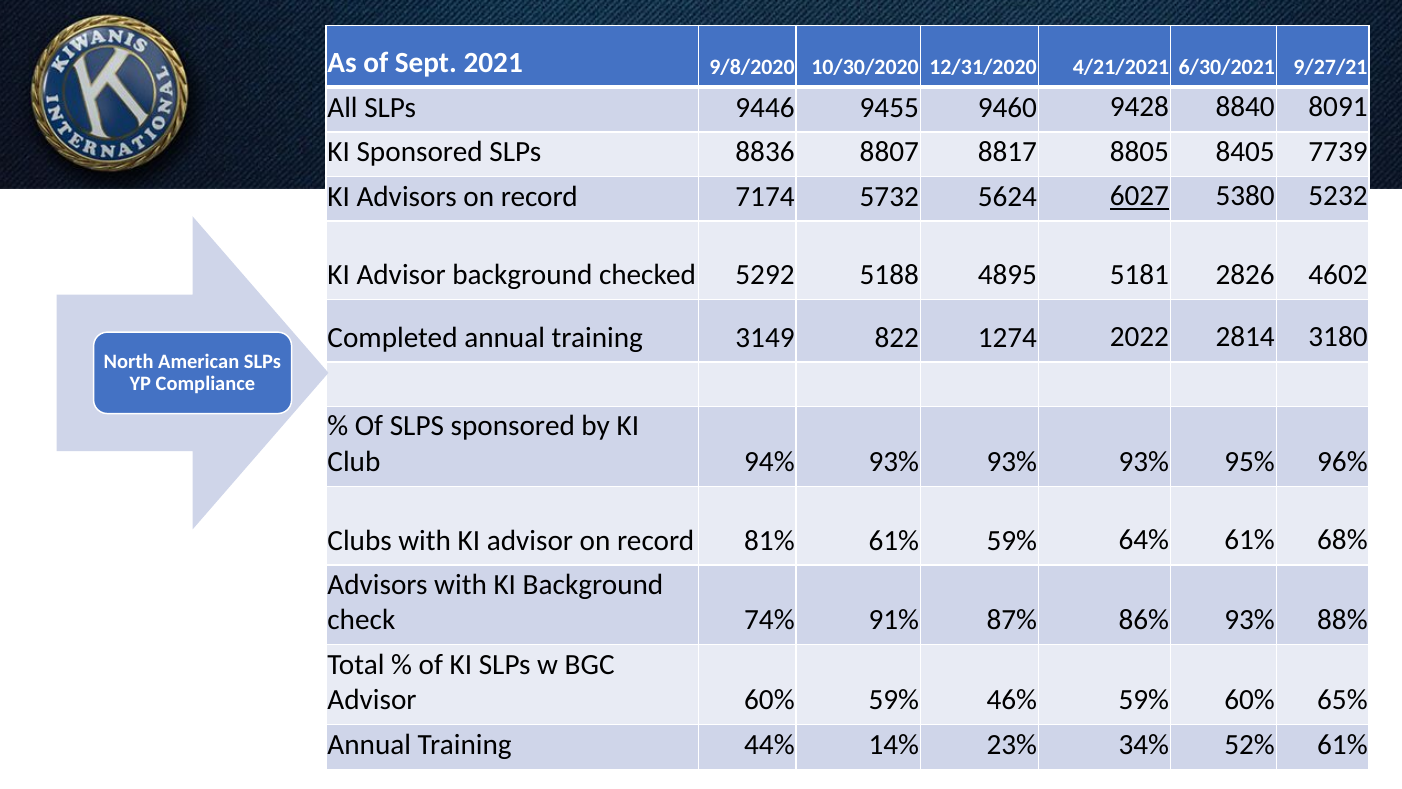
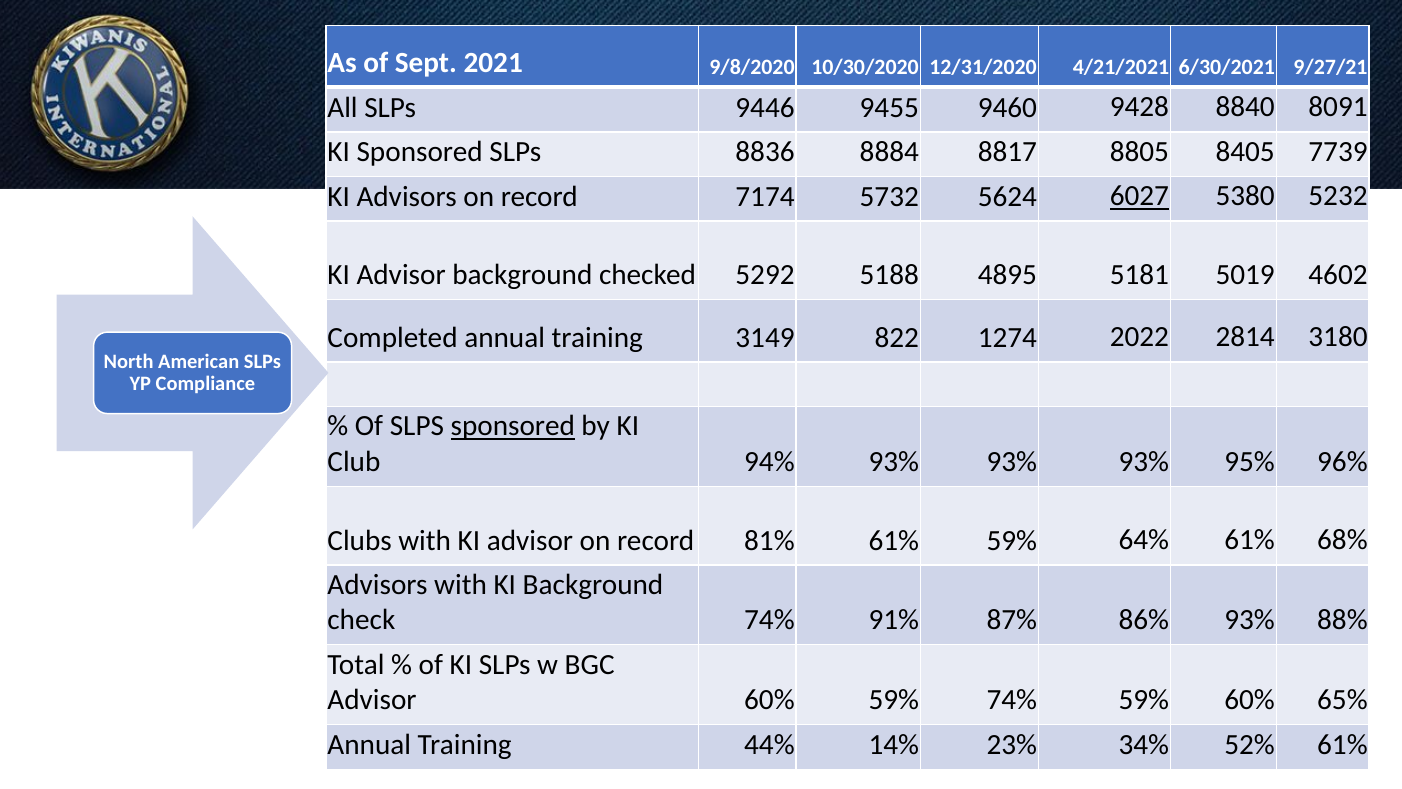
8807: 8807 -> 8884
2826: 2826 -> 5019
sponsored at (513, 426) underline: none -> present
59% 46%: 46% -> 74%
